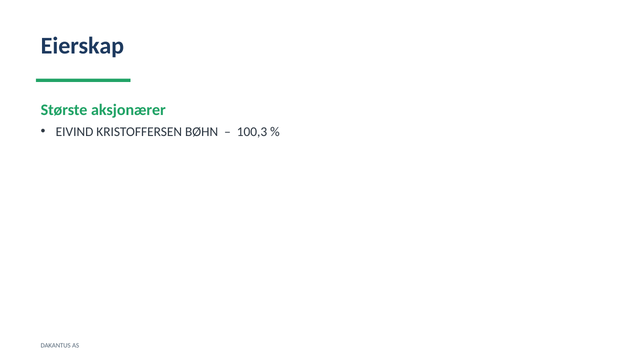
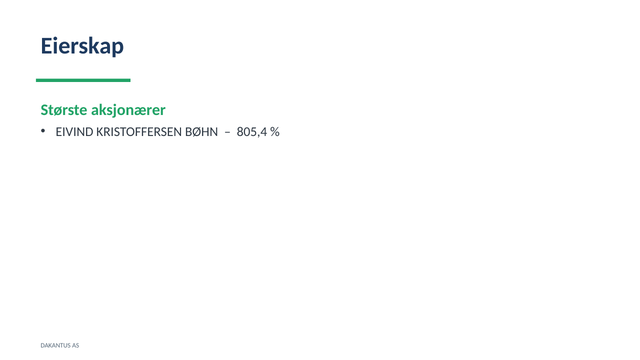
100,3: 100,3 -> 805,4
